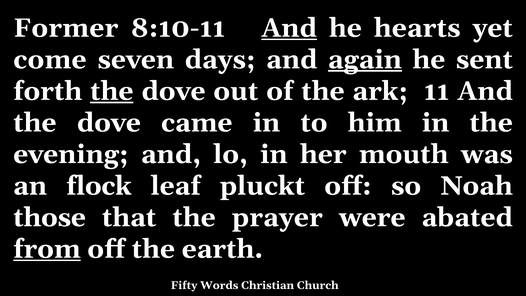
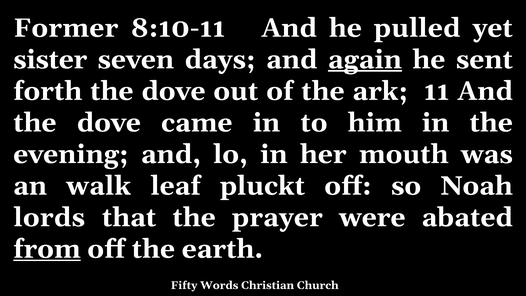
And at (289, 28) underline: present -> none
hearts: hearts -> pulled
come: come -> sister
the at (112, 91) underline: present -> none
flock: flock -> walk
those: those -> lords
